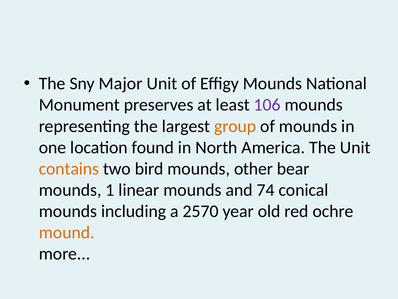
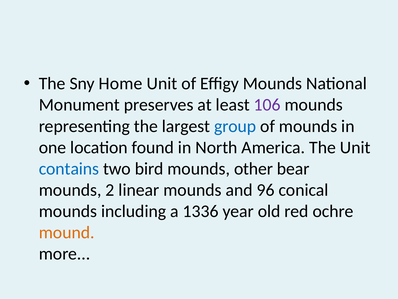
Major: Major -> Home
group colour: orange -> blue
contains colour: orange -> blue
1: 1 -> 2
74: 74 -> 96
2570: 2570 -> 1336
